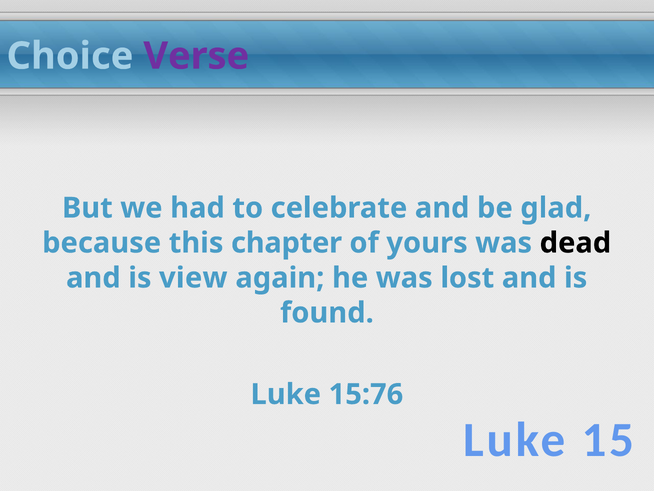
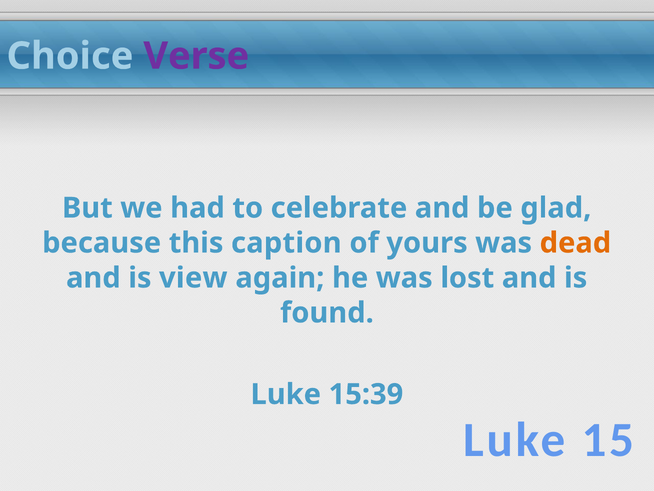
chapter: chapter -> caption
dead colour: black -> orange
15:76: 15:76 -> 15:39
